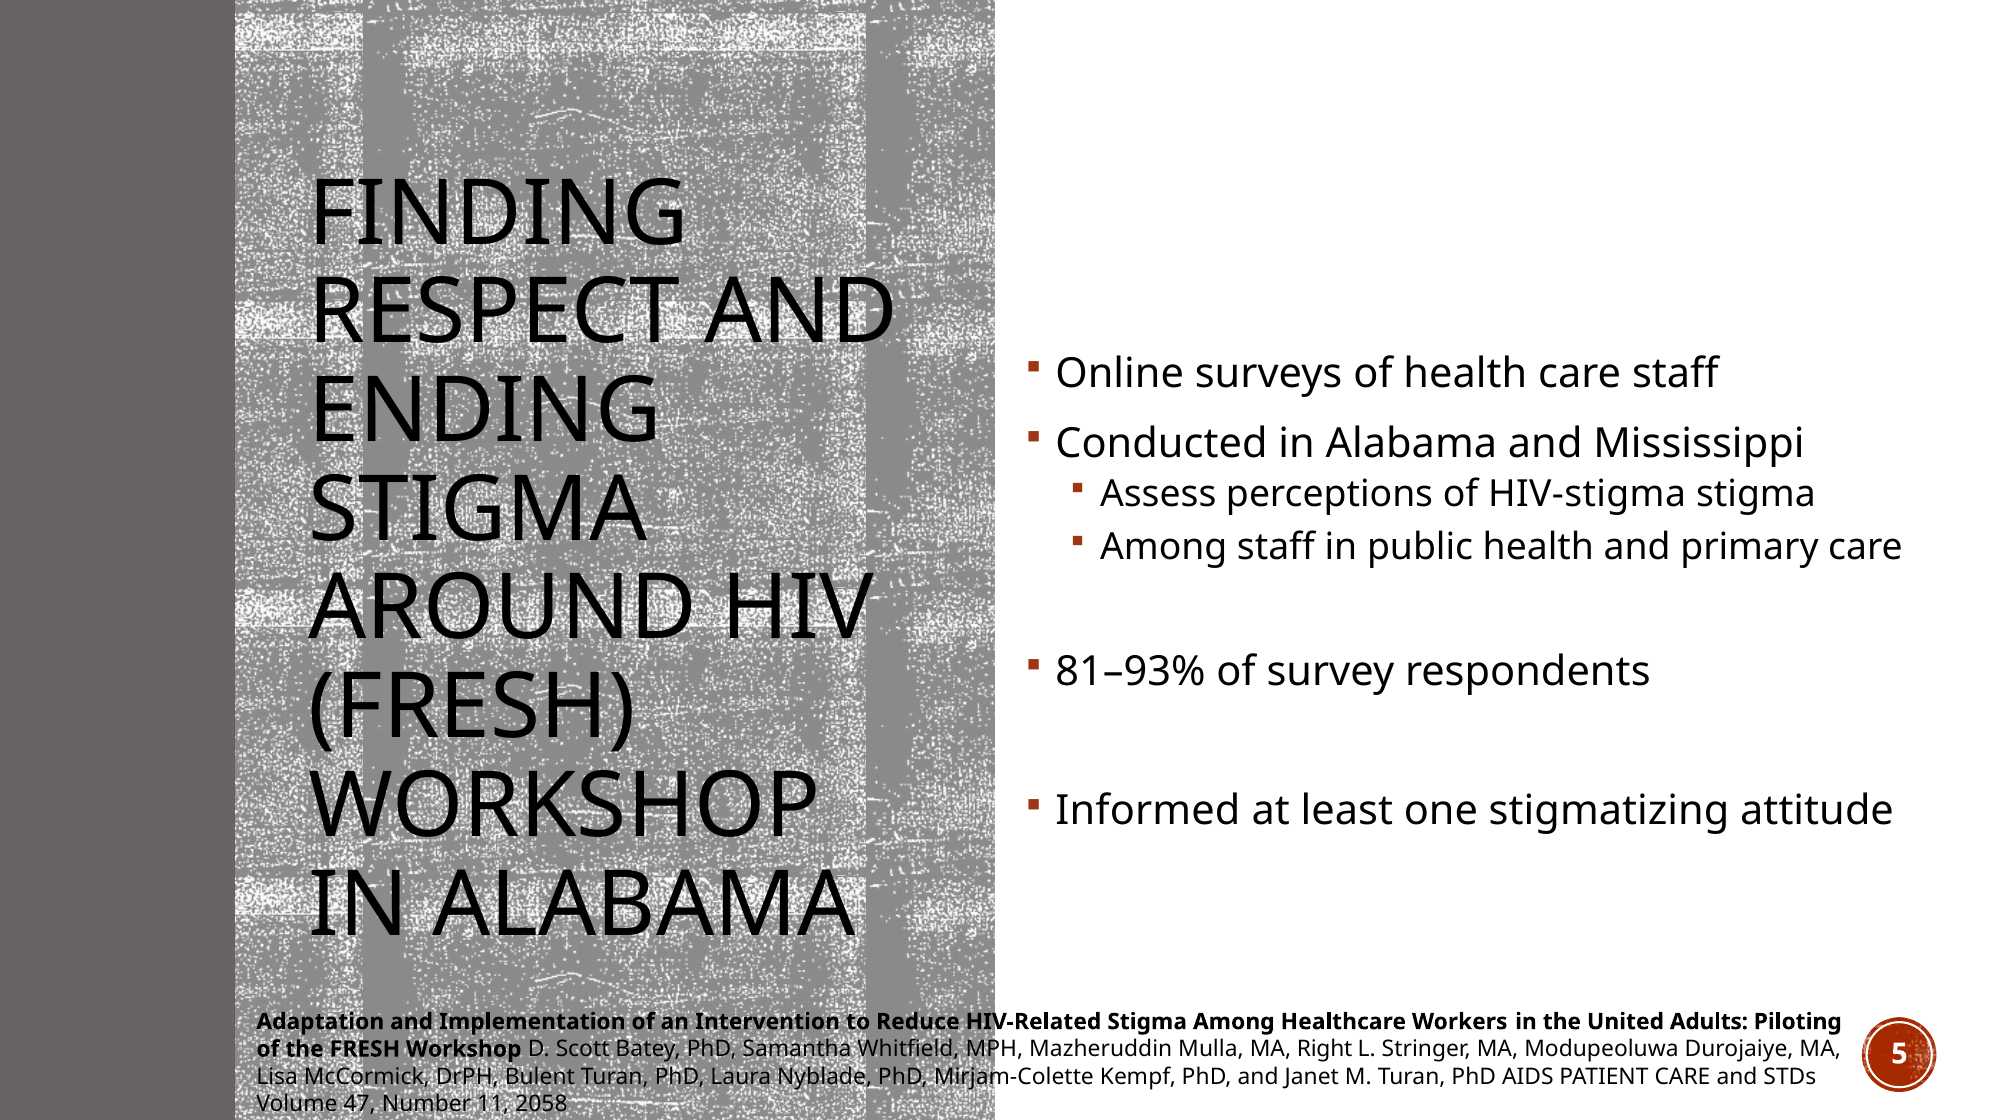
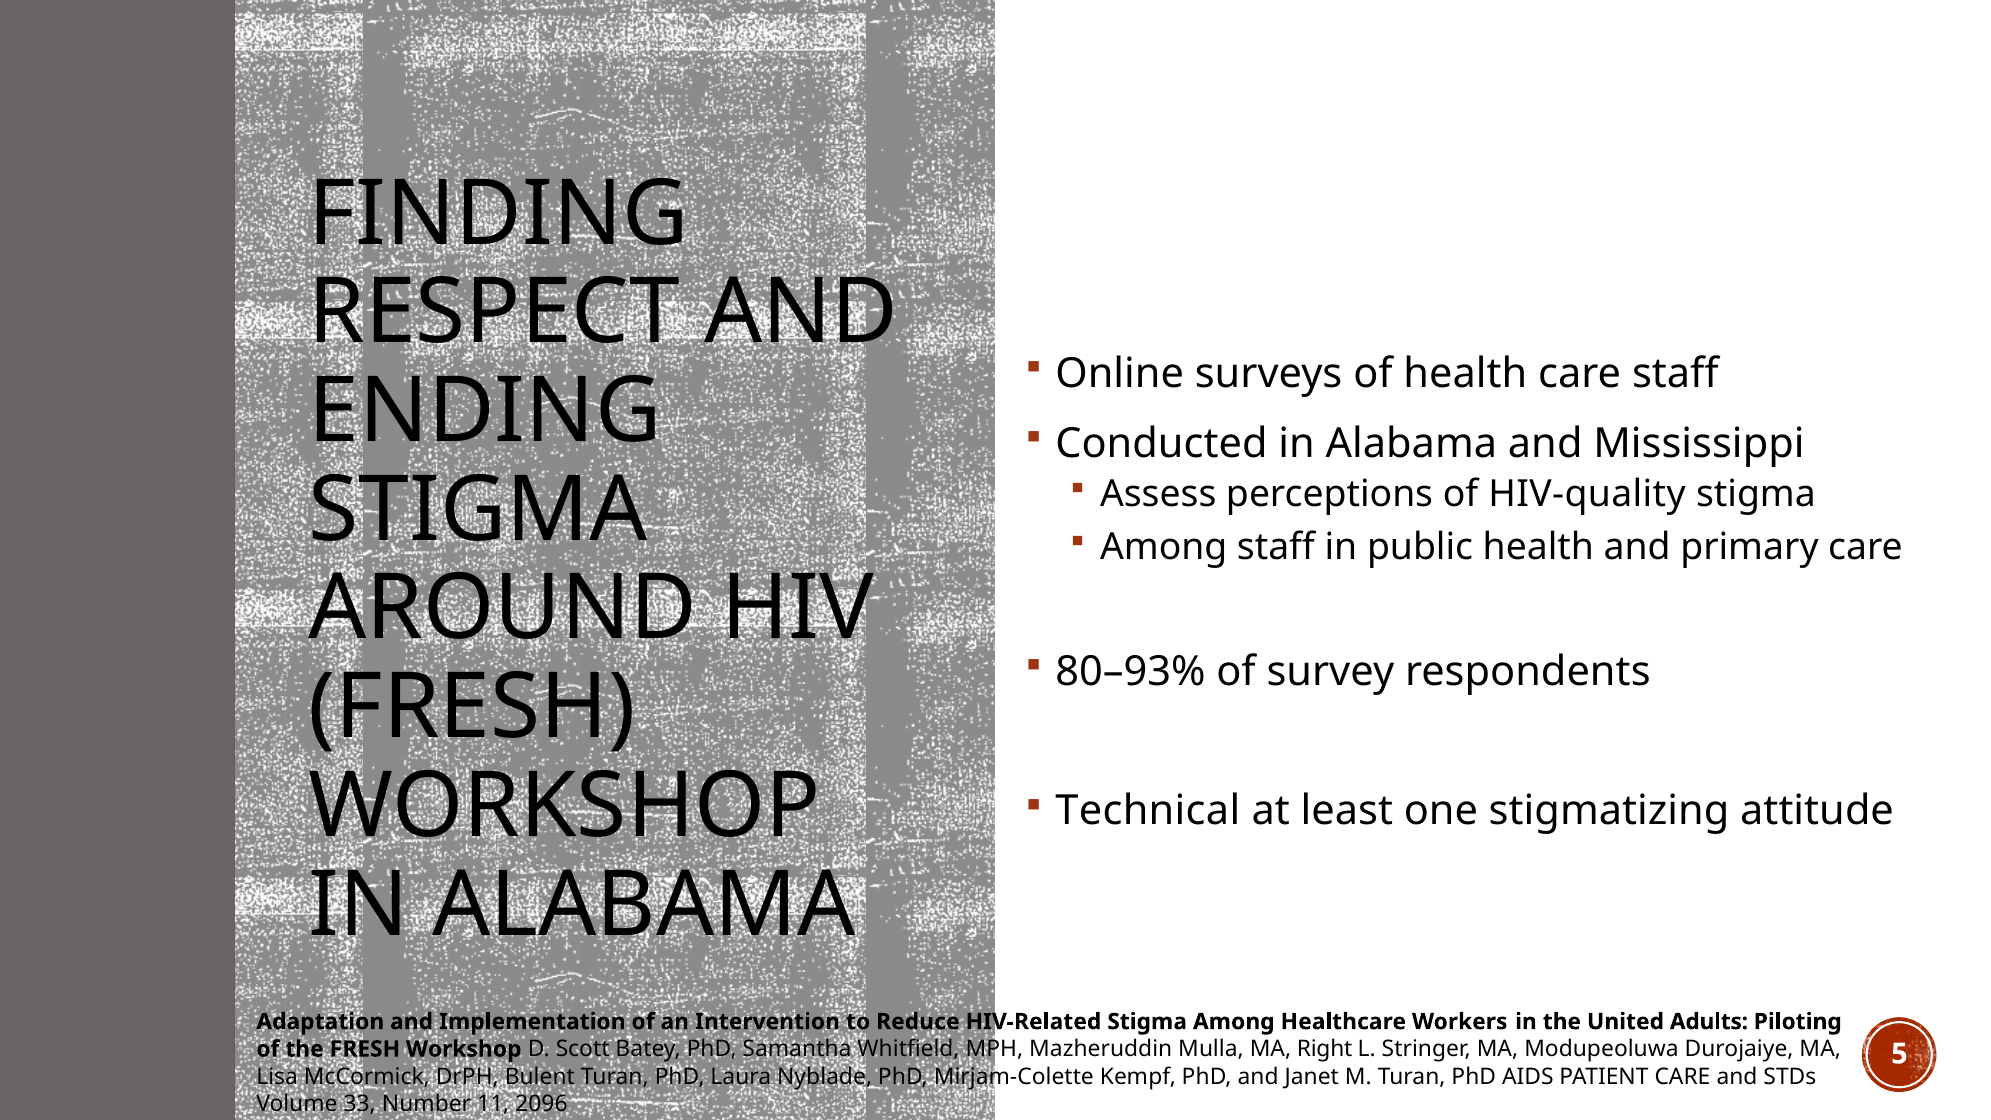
HIV-stigma: HIV-stigma -> HIV-quality
81–93%: 81–93% -> 80–93%
Informed: Informed -> Technical
47: 47 -> 33
2058: 2058 -> 2096
